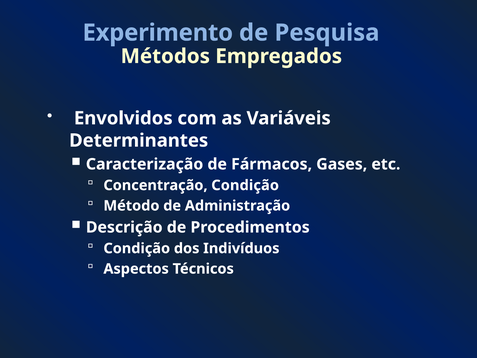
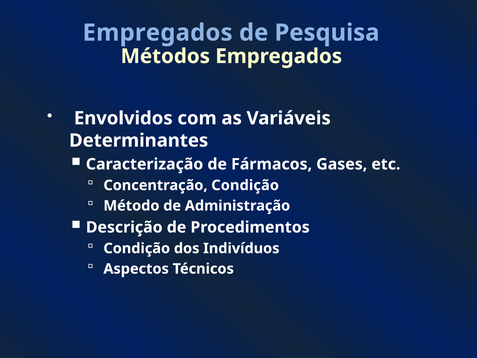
Experimento at (158, 33): Experimento -> Empregados
